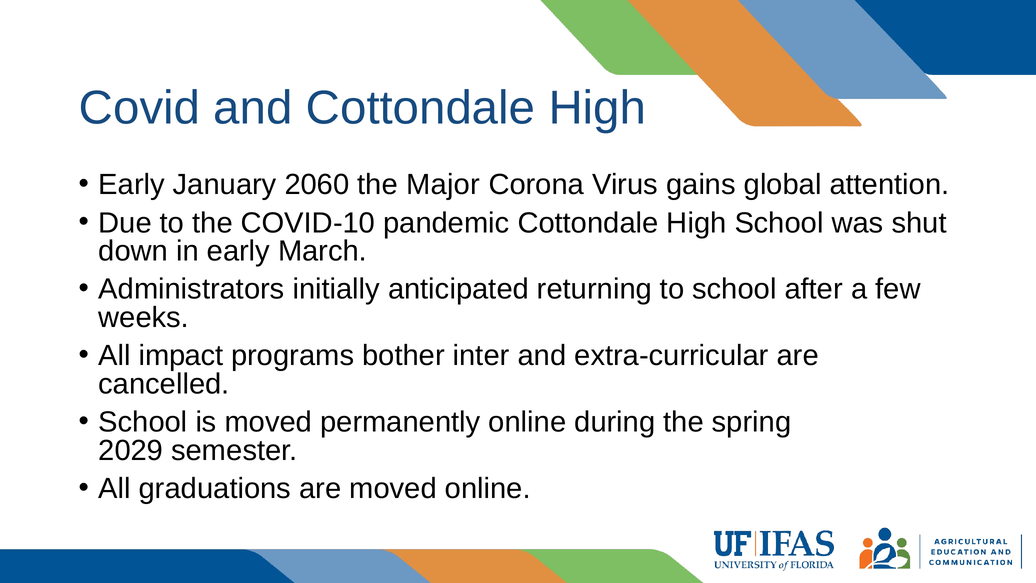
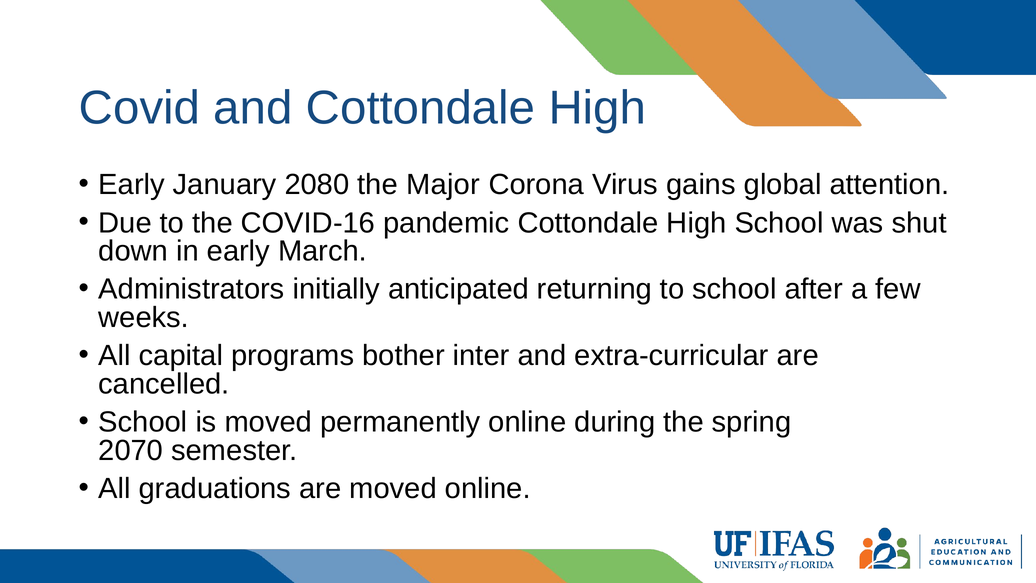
2060: 2060 -> 2080
COVID-10: COVID-10 -> COVID-16
impact: impact -> capital
2029: 2029 -> 2070
